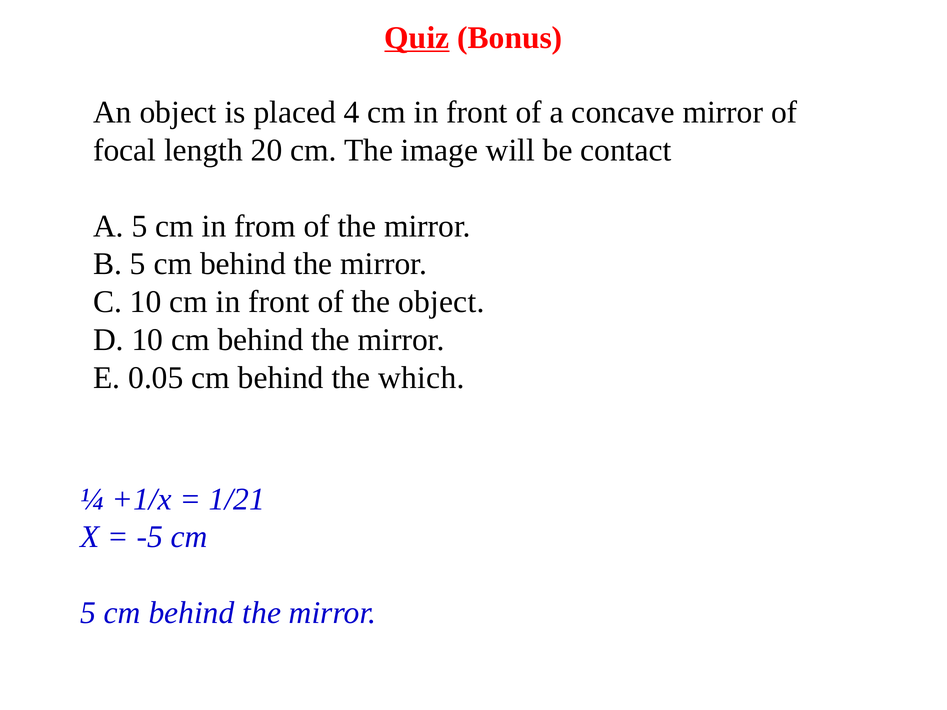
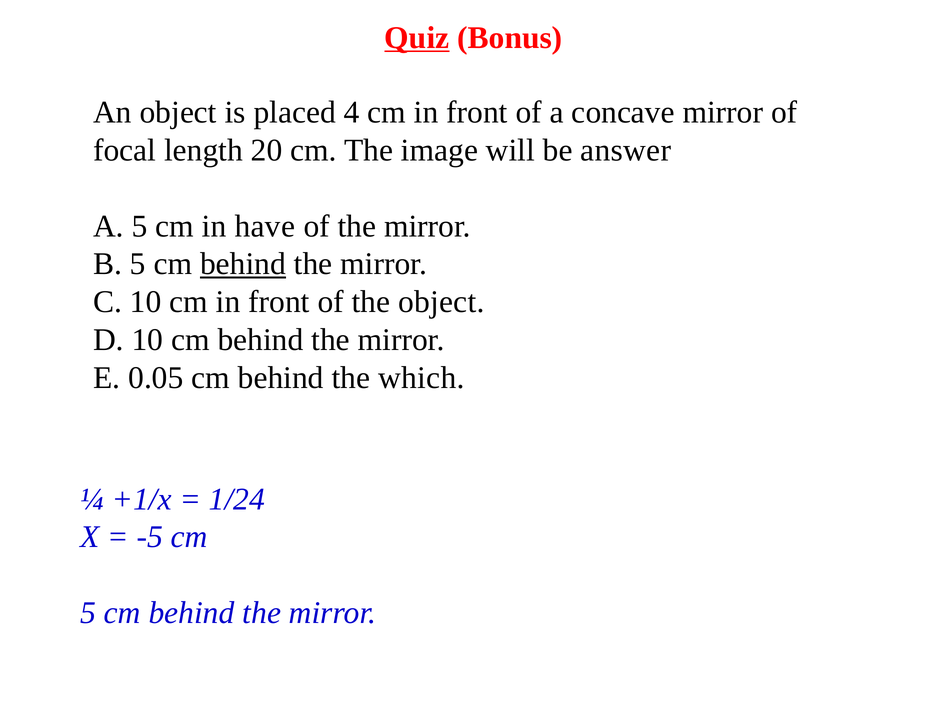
contact: contact -> answer
from: from -> have
behind at (243, 264) underline: none -> present
1/21: 1/21 -> 1/24
